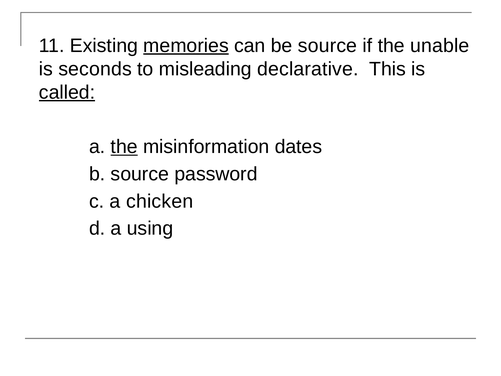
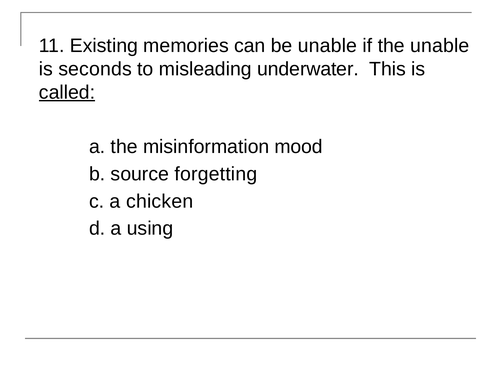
memories underline: present -> none
be source: source -> unable
declarative: declarative -> underwater
the at (124, 147) underline: present -> none
dates: dates -> mood
password: password -> forgetting
